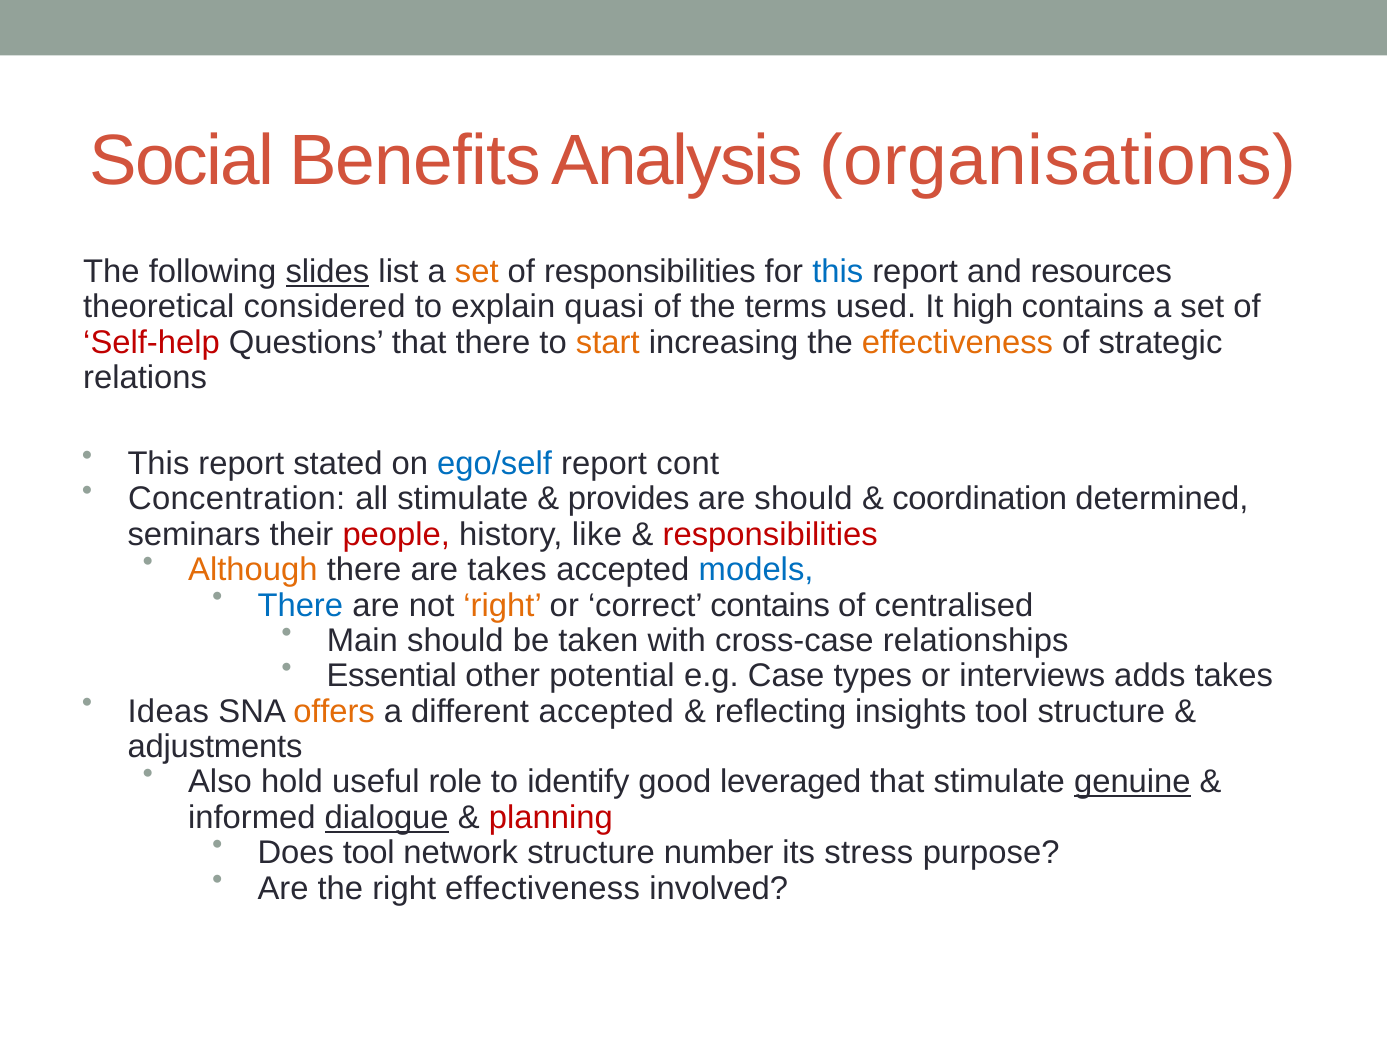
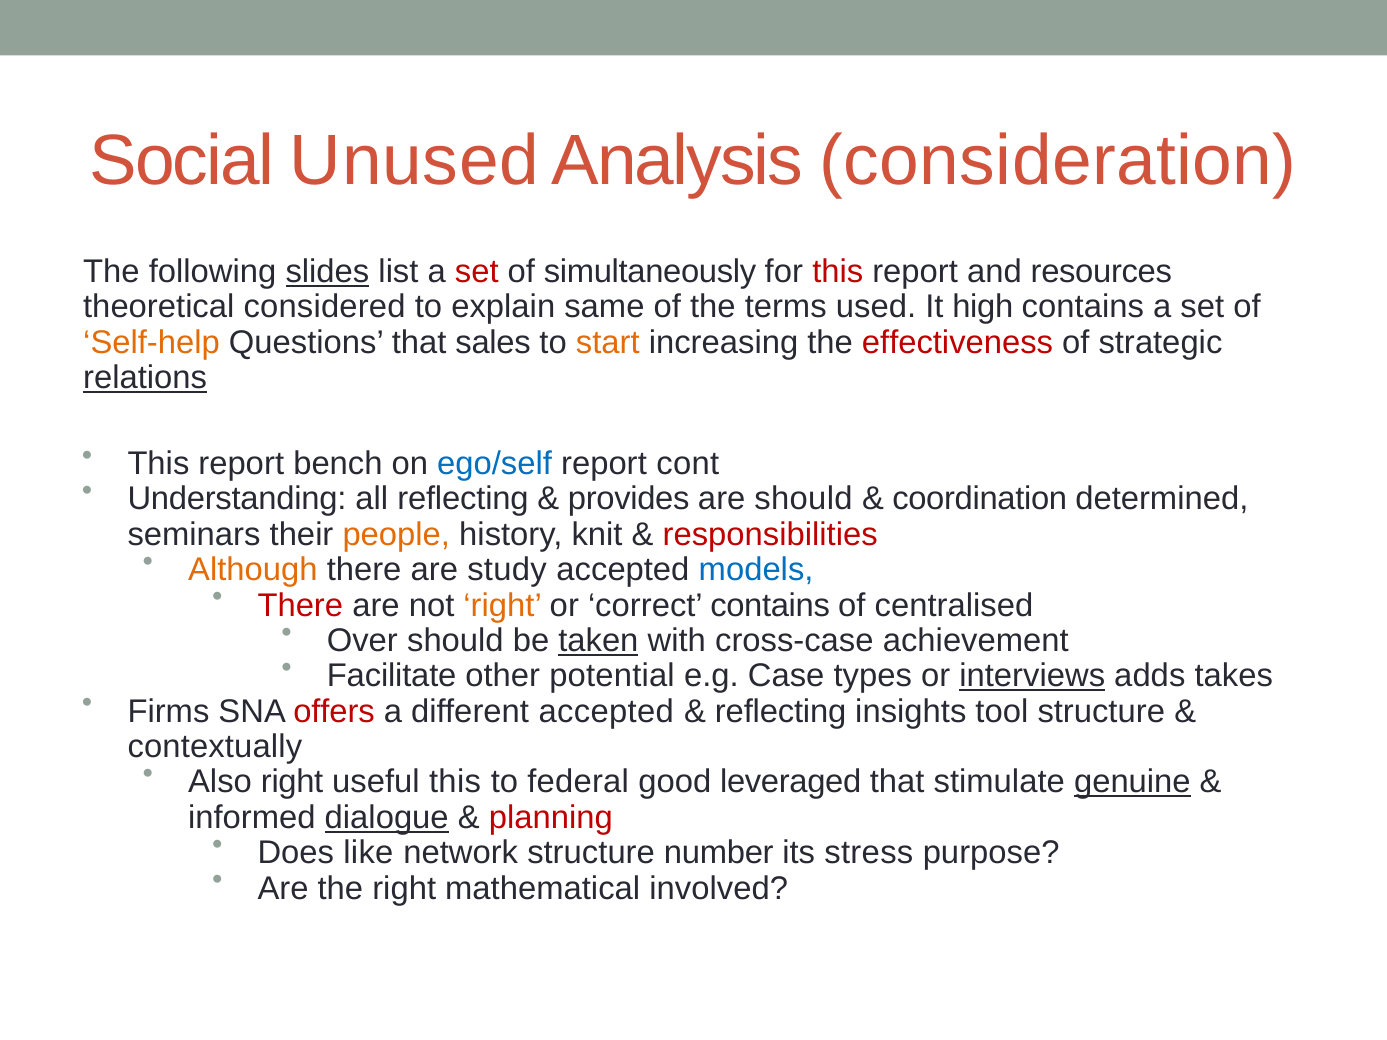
Benefits: Benefits -> Unused
organisations: organisations -> consideration
set at (477, 272) colour: orange -> red
of responsibilities: responsibilities -> simultaneously
this at (838, 272) colour: blue -> red
quasi: quasi -> same
Self-help colour: red -> orange
that there: there -> sales
effectiveness at (957, 342) colour: orange -> red
relations underline: none -> present
stated: stated -> bench
Concentration: Concentration -> Understanding
all stimulate: stimulate -> reflecting
people colour: red -> orange
like: like -> knit
are takes: takes -> study
There at (300, 605) colour: blue -> red
Main: Main -> Over
taken underline: none -> present
relationships: relationships -> achievement
Essential: Essential -> Facilitate
interviews underline: none -> present
Ideas: Ideas -> Firms
offers colour: orange -> red
adjustments: adjustments -> contextually
Also hold: hold -> right
useful role: role -> this
identify: identify -> federal
Does tool: tool -> like
right effectiveness: effectiveness -> mathematical
